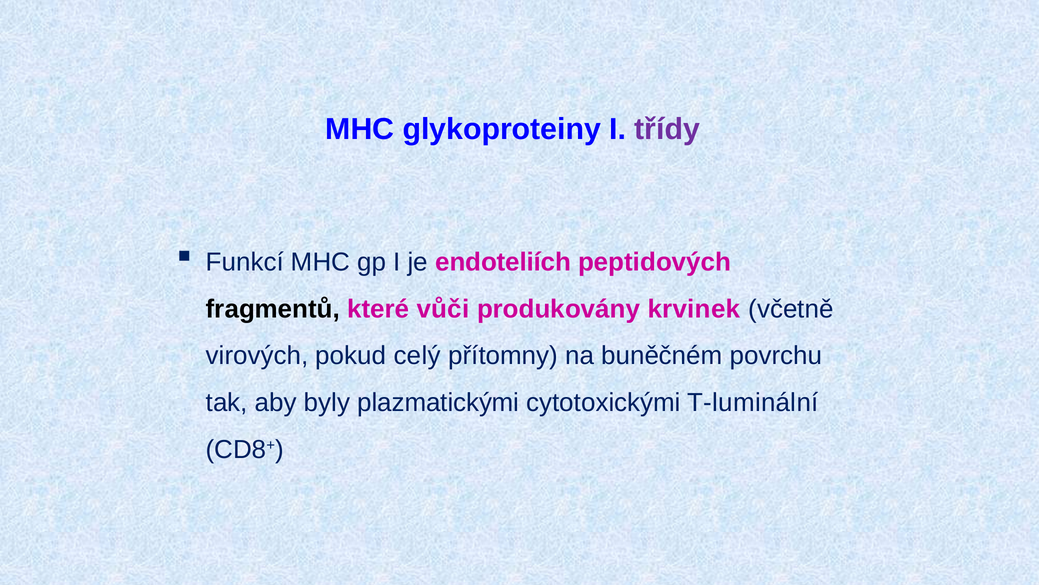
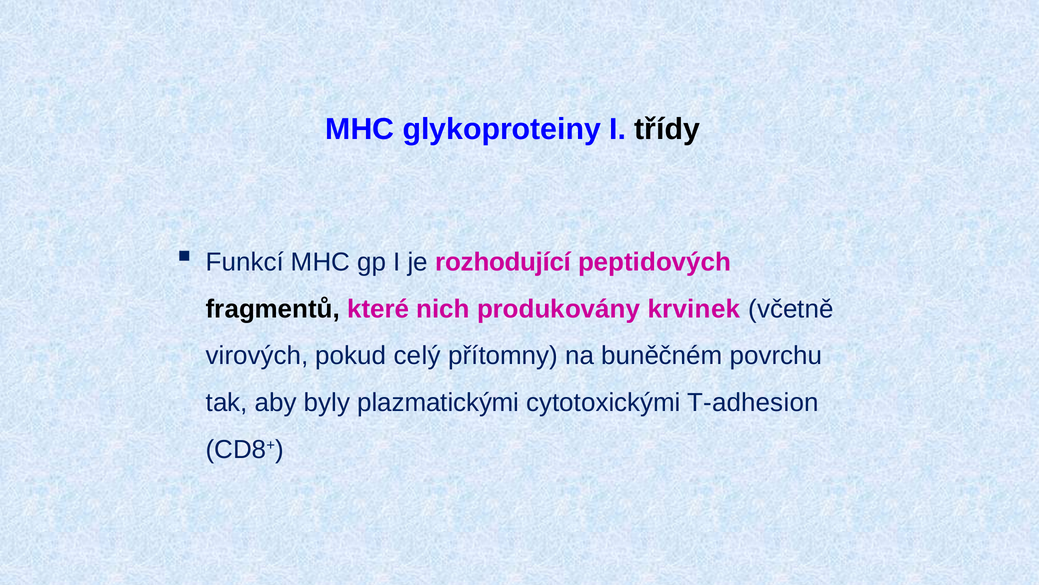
třídy colour: purple -> black
endoteliích: endoteliích -> rozhodující
vůči: vůči -> nich
T-luminální: T-luminální -> T-adhesion
